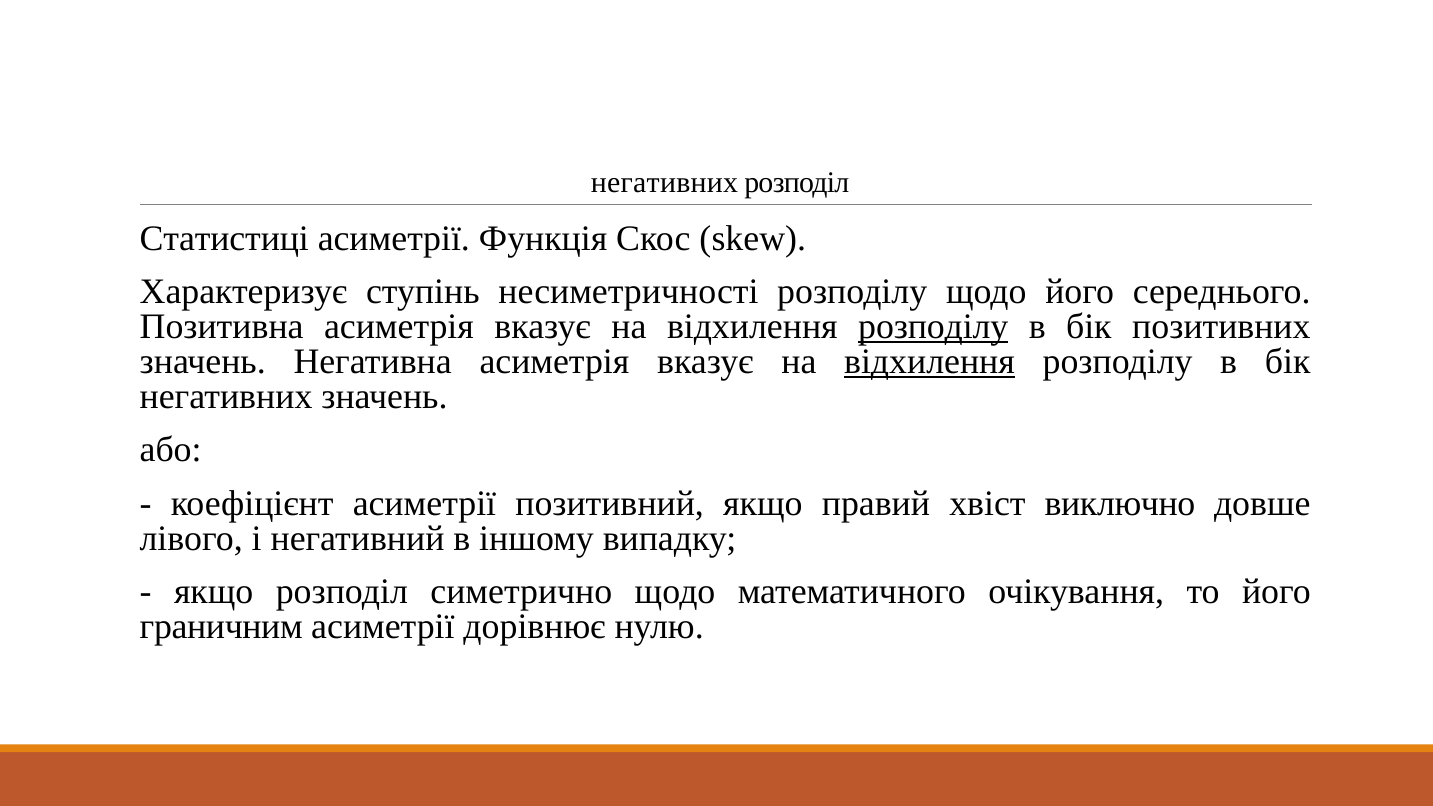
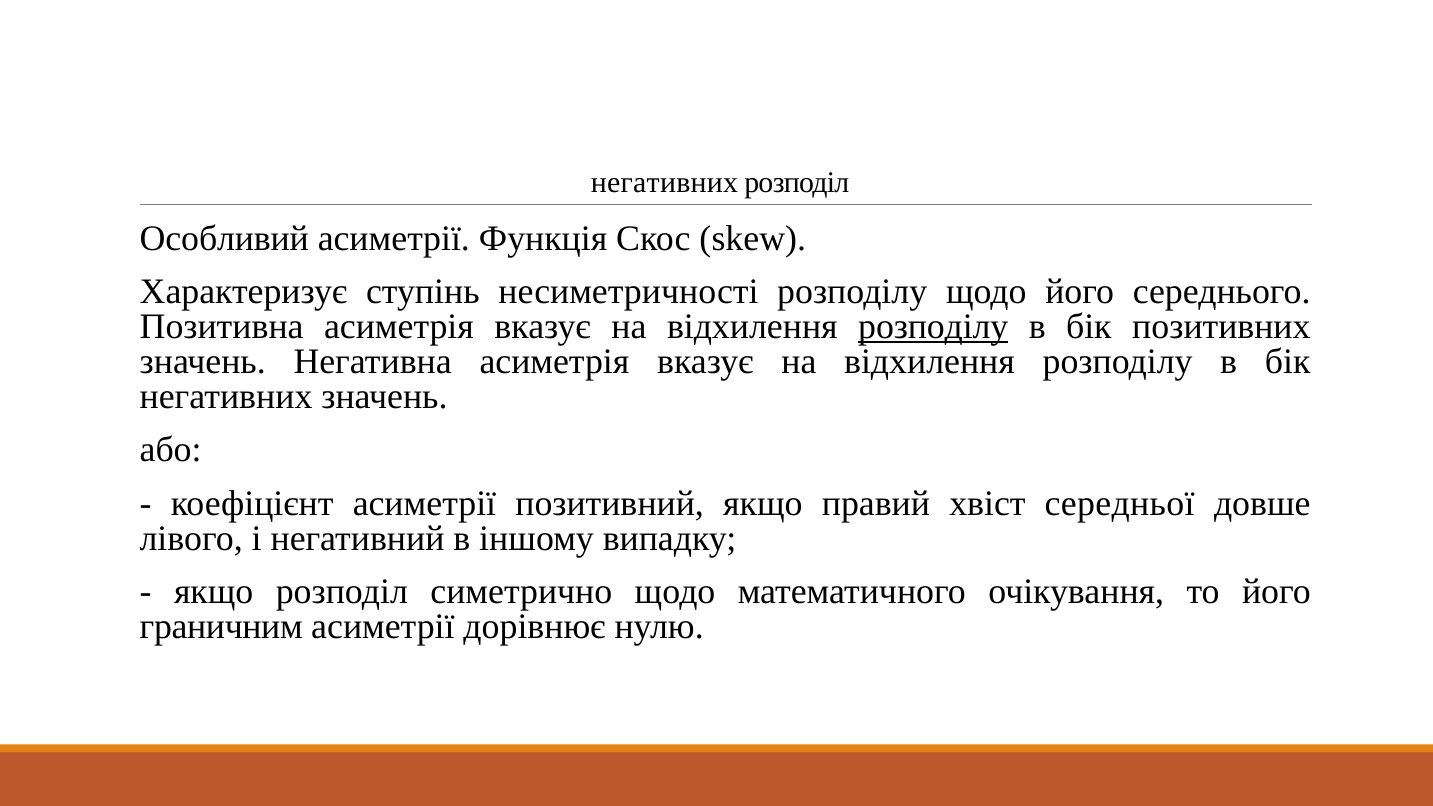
Статистиці: Статистиці -> Особливий
відхилення at (929, 362) underline: present -> none
виключно: виключно -> середньої
